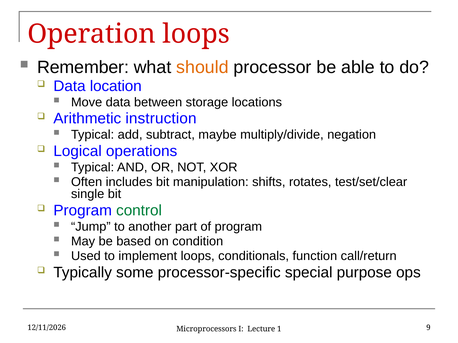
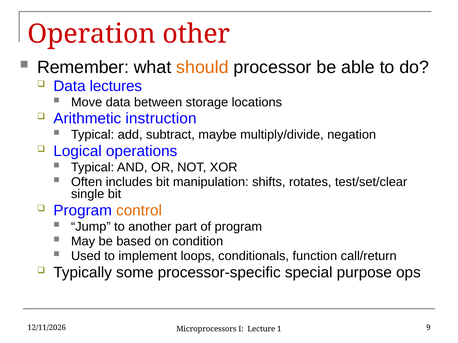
Operation loops: loops -> other
location: location -> lectures
control colour: green -> orange
